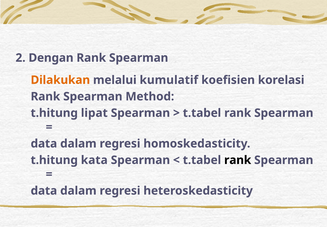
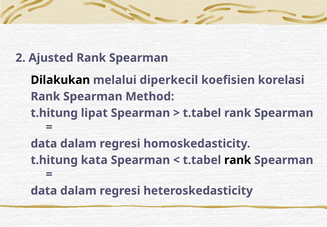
Dengan: Dengan -> Ajusted
Dilakukan colour: orange -> black
kumulatif: kumulatif -> diperkecil
